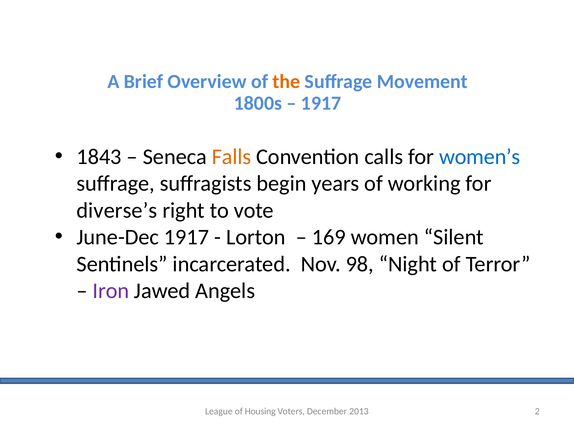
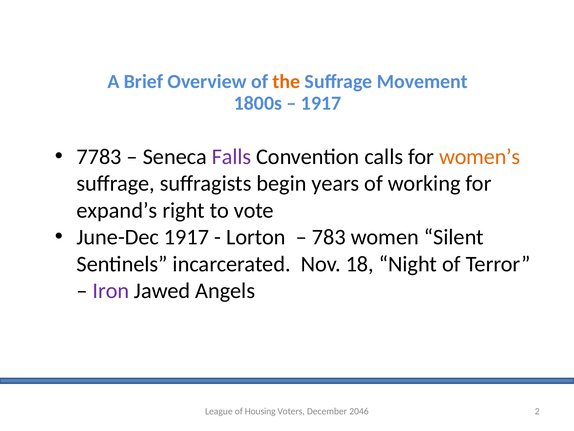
1843: 1843 -> 7783
Falls colour: orange -> purple
women’s colour: blue -> orange
diverse’s: diverse’s -> expand’s
169: 169 -> 783
98: 98 -> 18
2013: 2013 -> 2046
